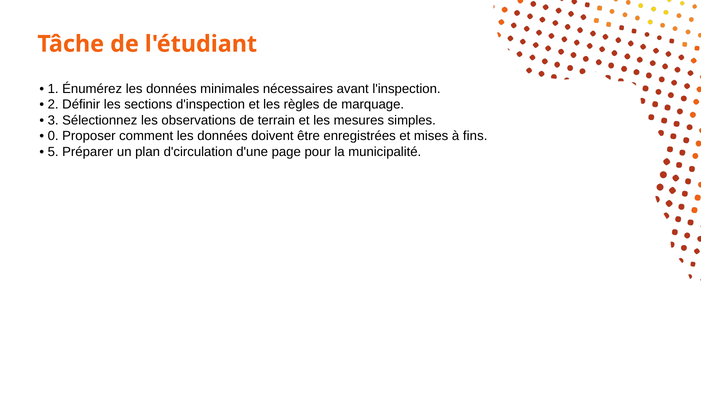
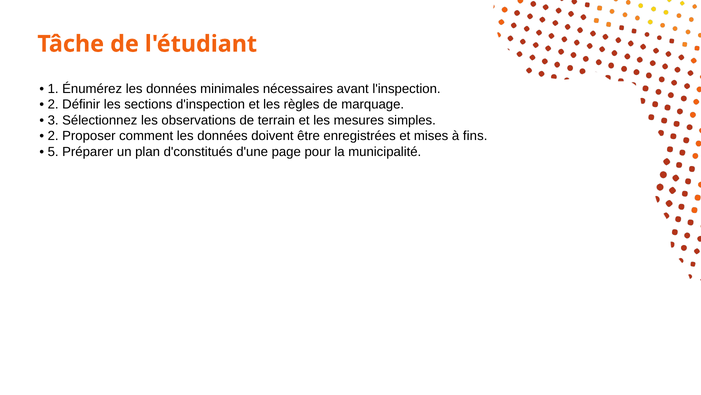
0 at (53, 136): 0 -> 2
d'circulation: d'circulation -> d'constitués
